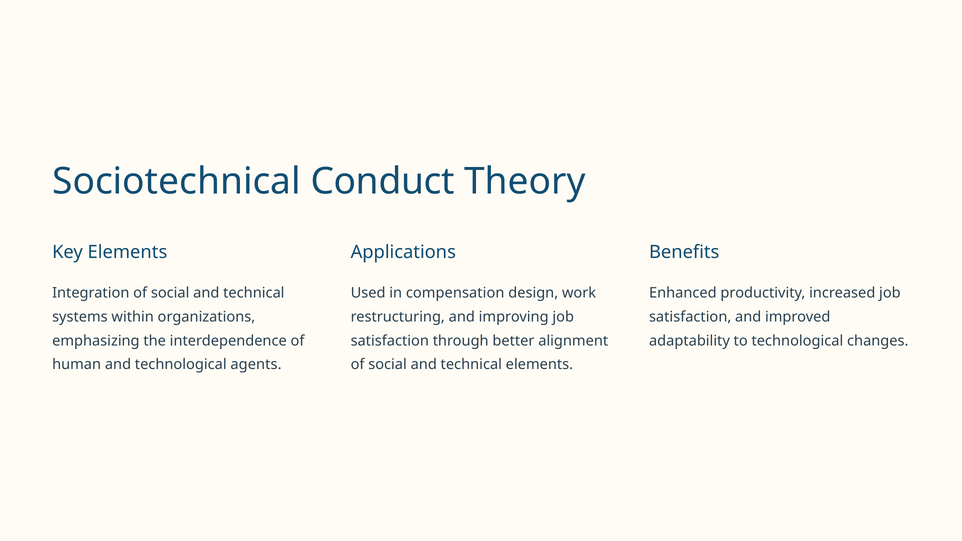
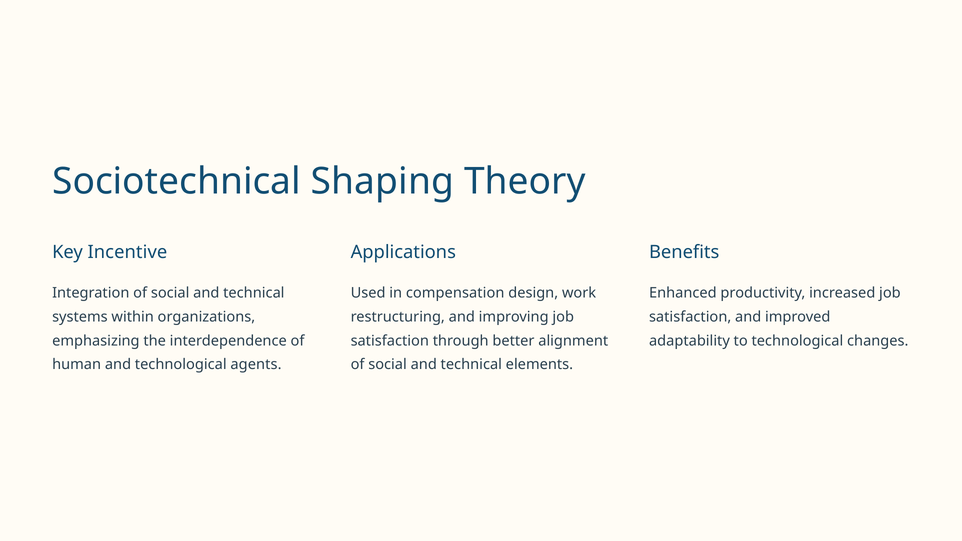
Conduct: Conduct -> Shaping
Key Elements: Elements -> Incentive
